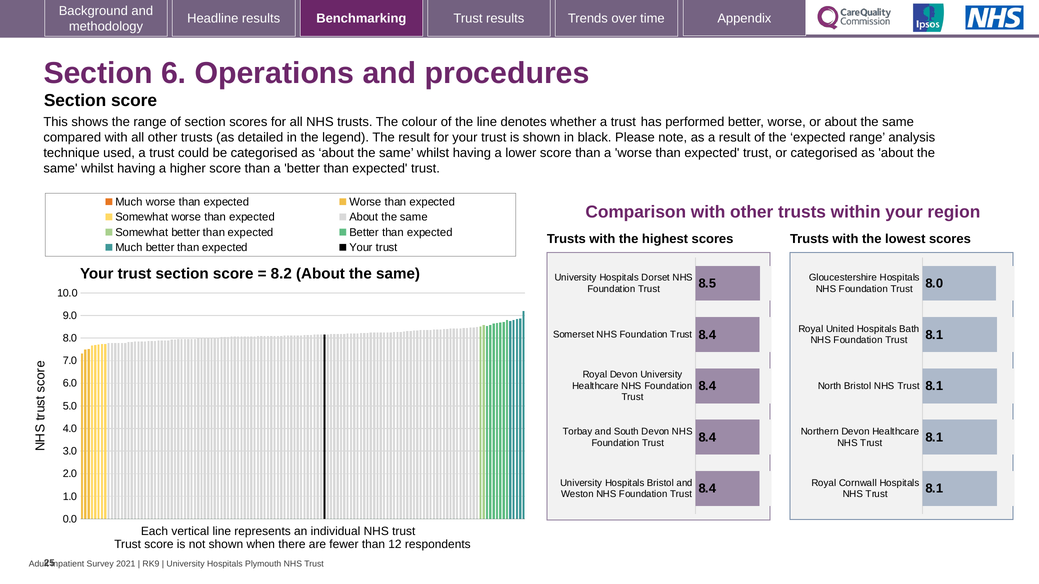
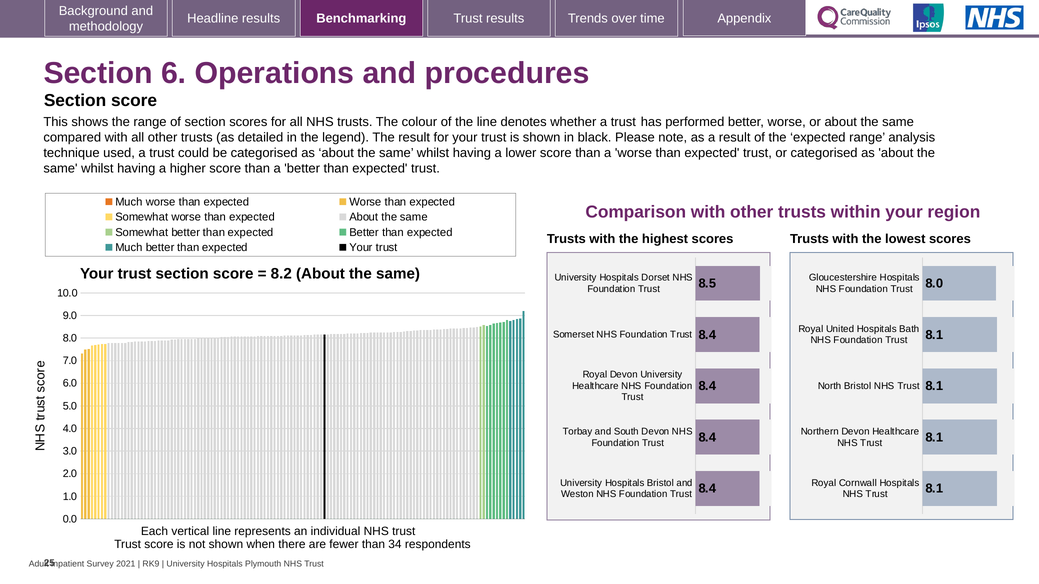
12: 12 -> 34
